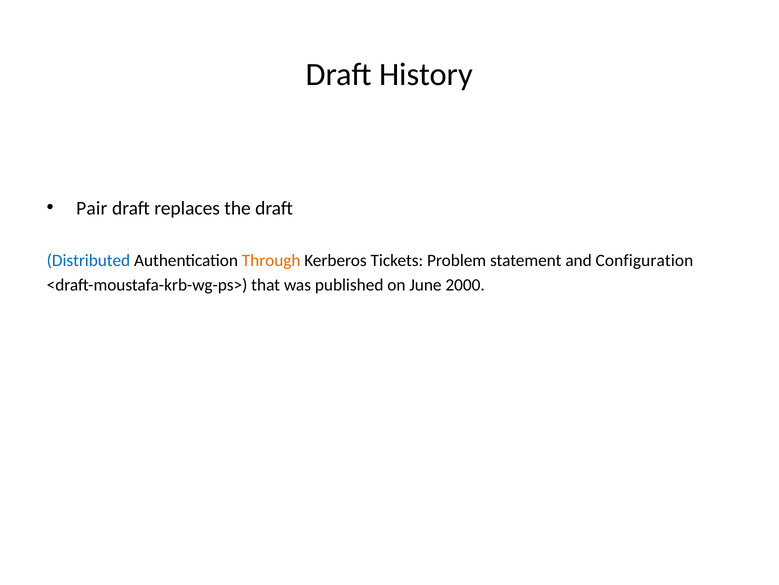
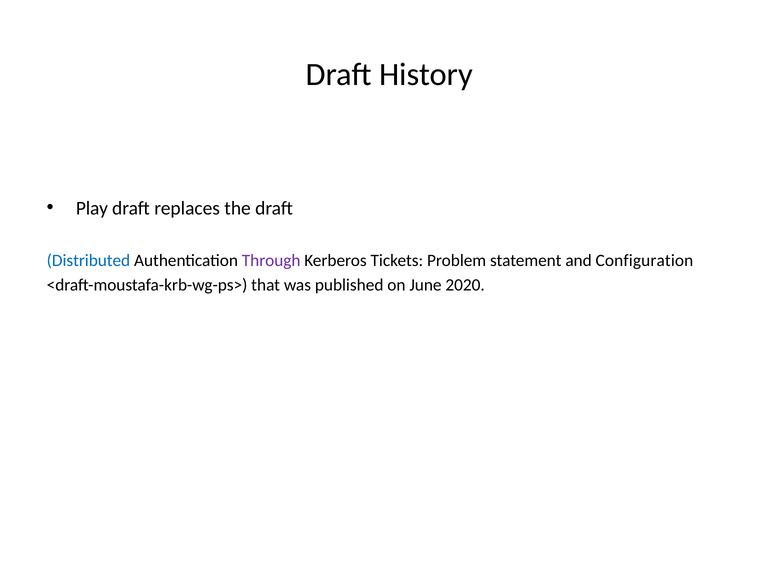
Pair: Pair -> Play
Through colour: orange -> purple
2000: 2000 -> 2020
